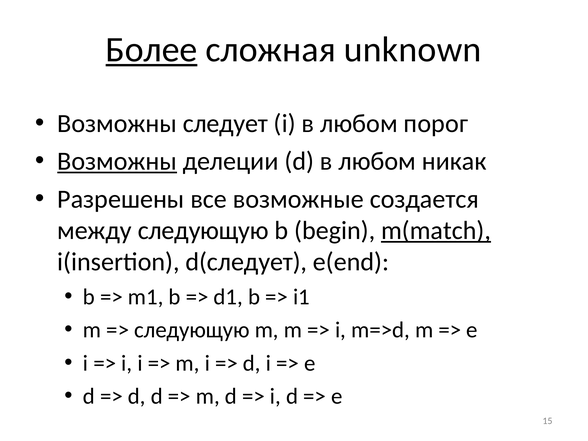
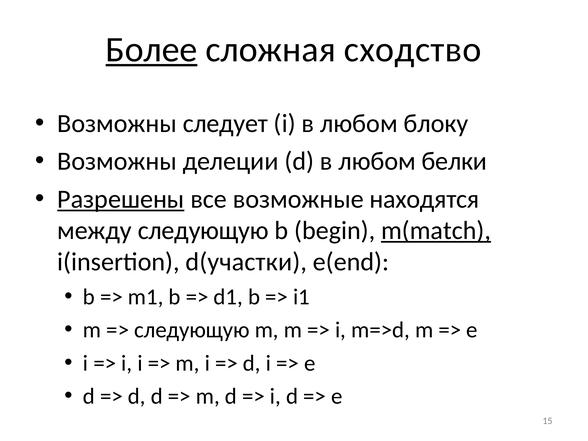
unknown: unknown -> сходство
порог: порог -> блоку
Возможны at (117, 161) underline: present -> none
никак: никак -> белки
Разрешены underline: none -> present
создается: создается -> находятся
d(следует: d(следует -> d(участки
